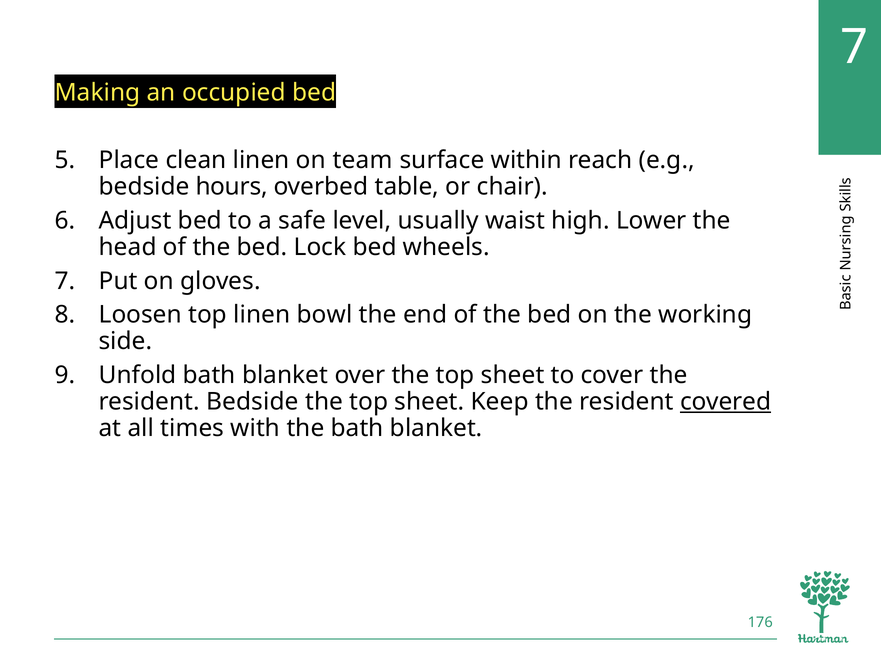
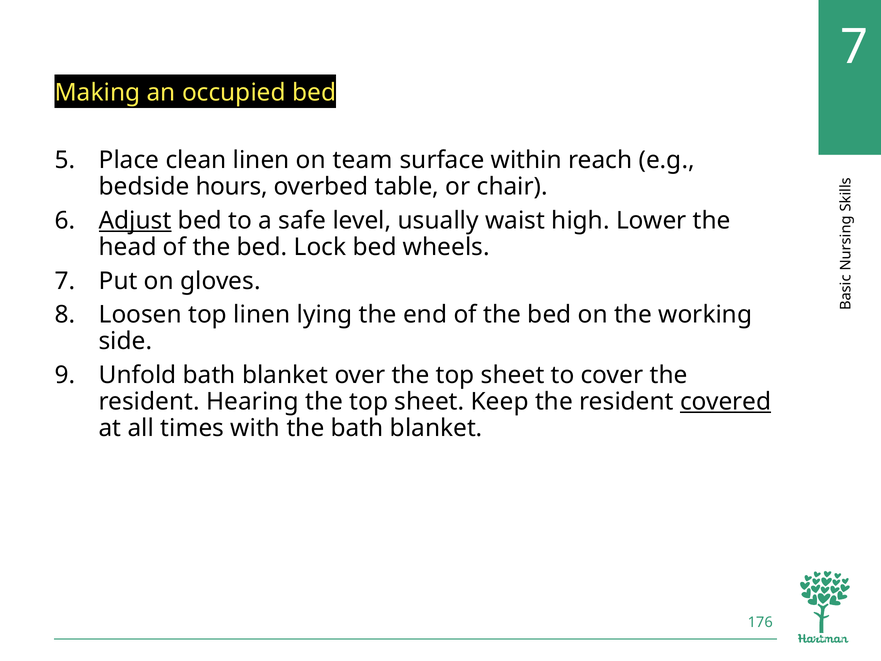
Adjust underline: none -> present
bowl: bowl -> lying
resident Bedside: Bedside -> Hearing
